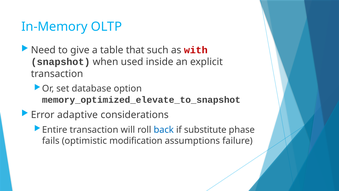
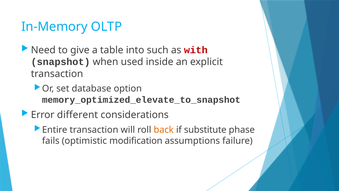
that: that -> into
adaptive: adaptive -> different
back colour: blue -> orange
